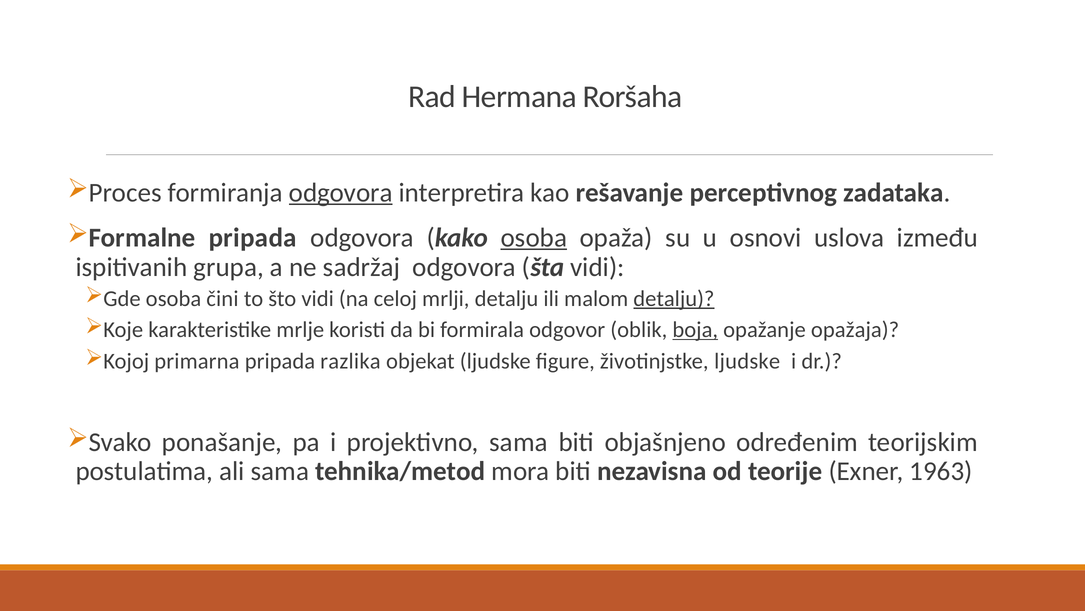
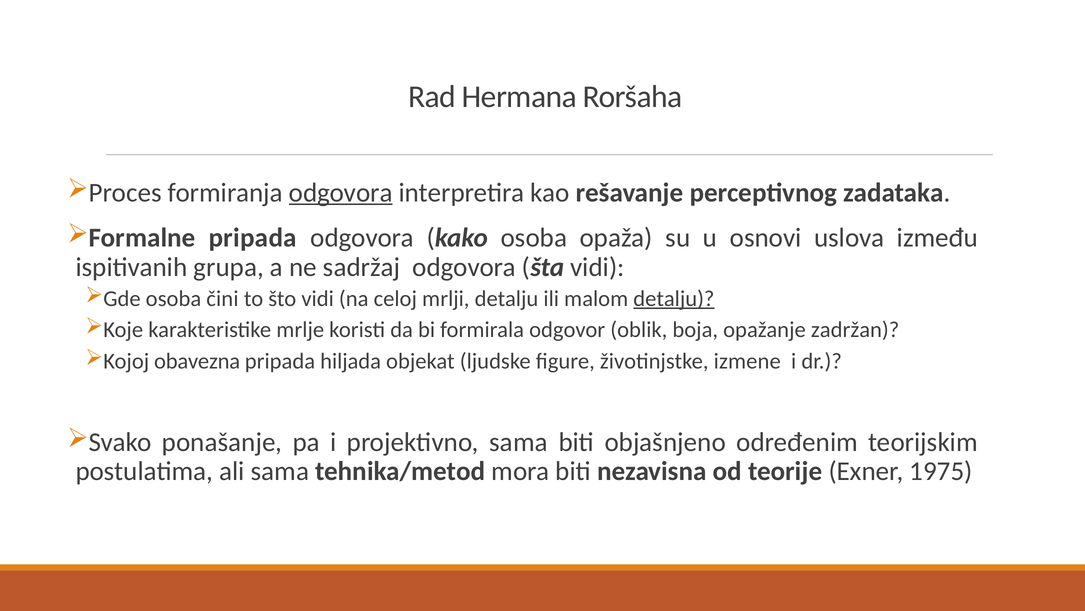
osoba at (534, 237) underline: present -> none
boja underline: present -> none
opažaja: opažaja -> zadržan
primarna: primarna -> obavezna
razlika: razlika -> hiljada
životinjstke ljudske: ljudske -> izmene
1963: 1963 -> 1975
